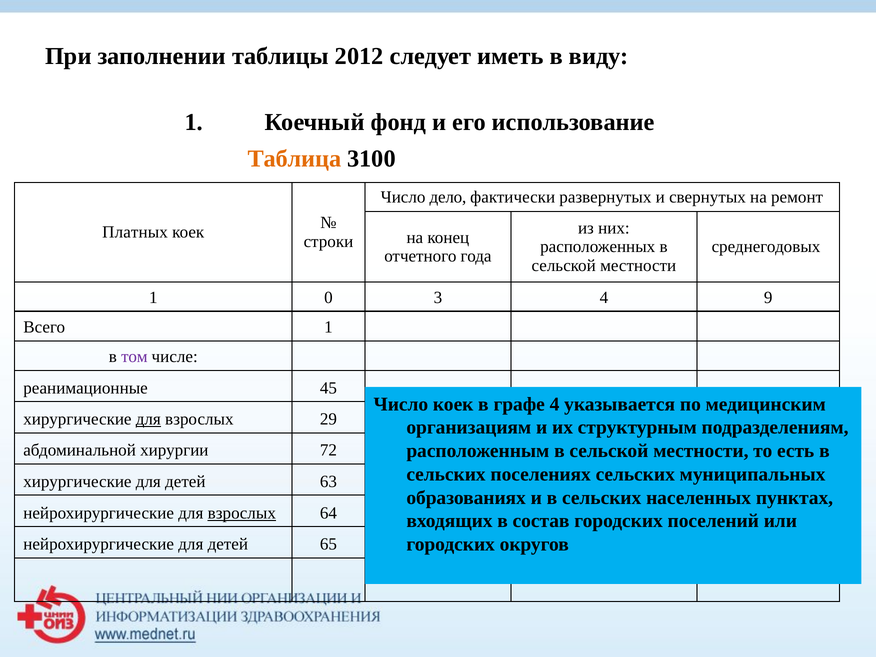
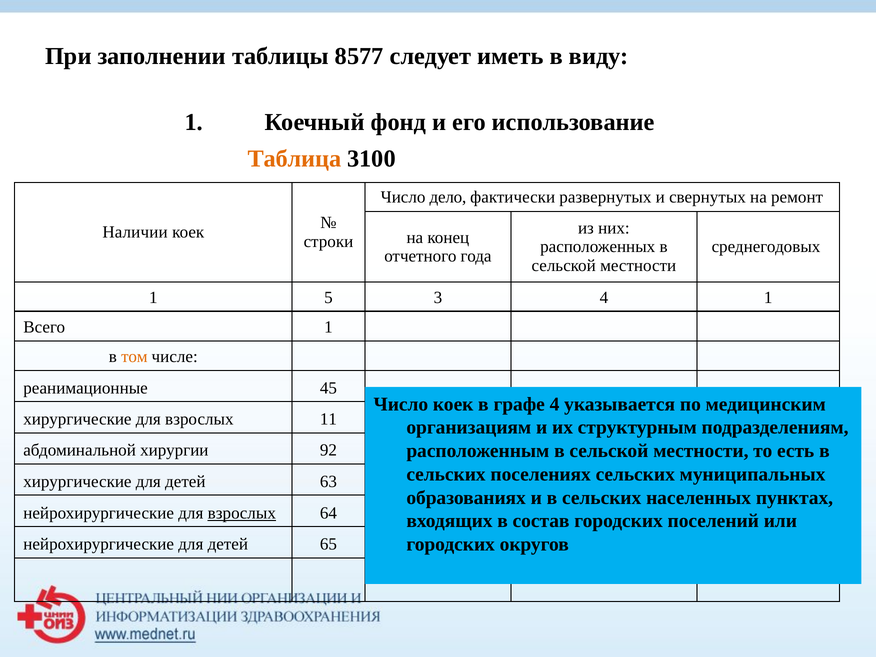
2012: 2012 -> 8577
Платных: Платных -> Наличии
0: 0 -> 5
4 9: 9 -> 1
том colour: purple -> orange
для at (148, 419) underline: present -> none
29: 29 -> 11
72: 72 -> 92
